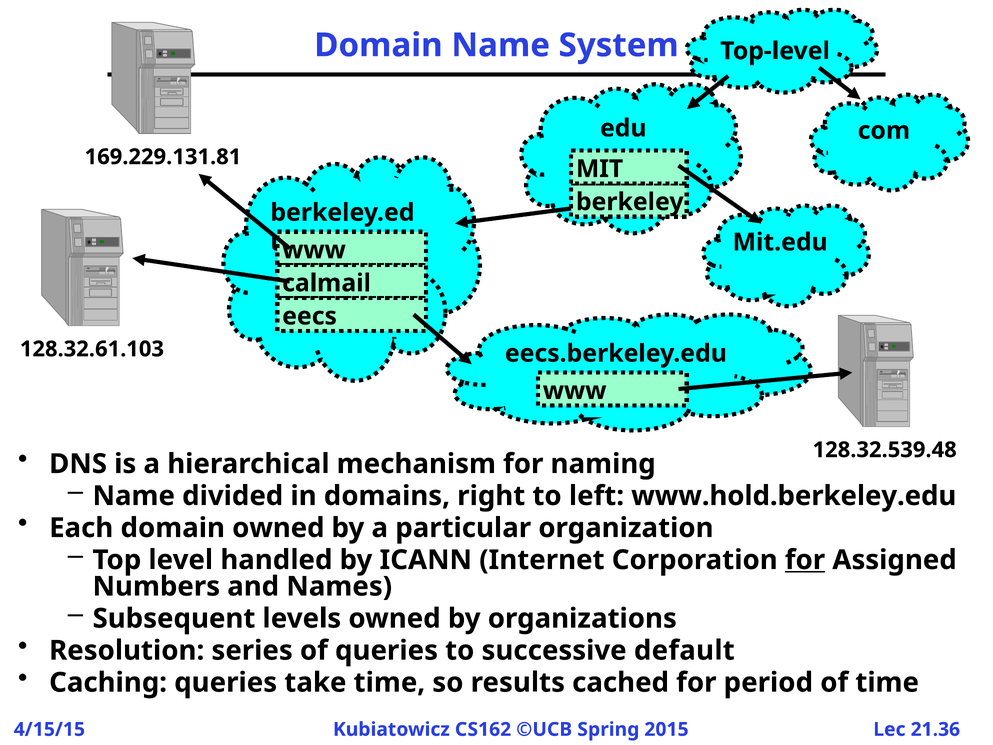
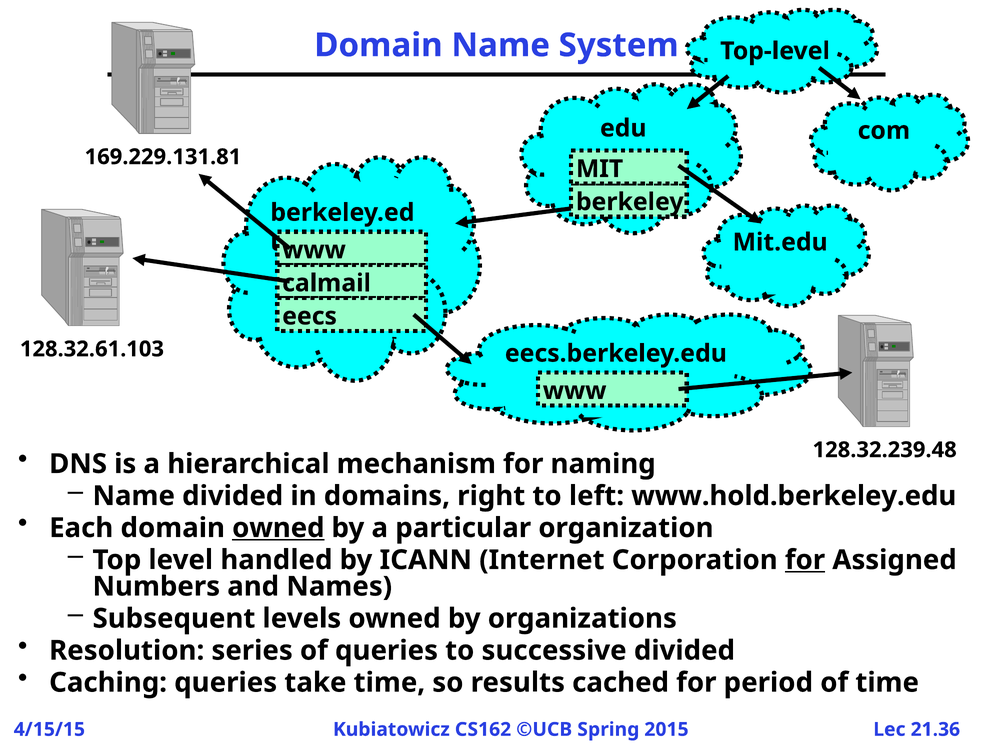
128.32.539.48: 128.32.539.48 -> 128.32.239.48
owned at (278, 528) underline: none -> present
successive default: default -> divided
